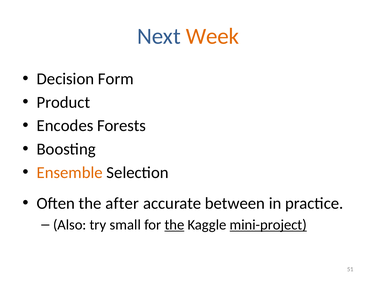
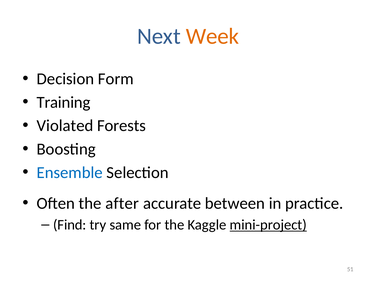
Product: Product -> Training
Encodes: Encodes -> Violated
Ensemble colour: orange -> blue
Also: Also -> Find
small: small -> same
the at (174, 225) underline: present -> none
